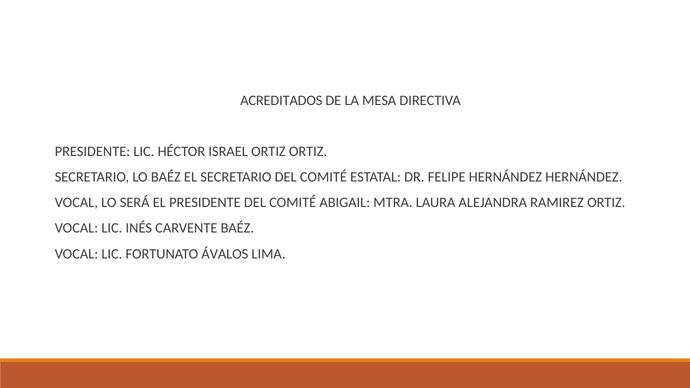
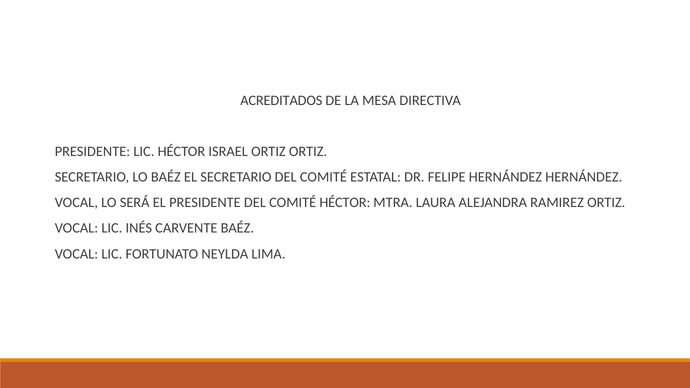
COMITÉ ABIGAIL: ABIGAIL -> HÉCTOR
ÁVALOS: ÁVALOS -> NEYLDA
